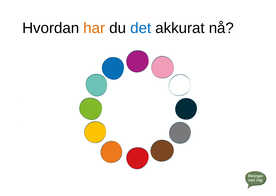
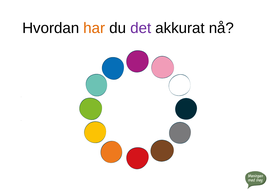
det colour: blue -> purple
